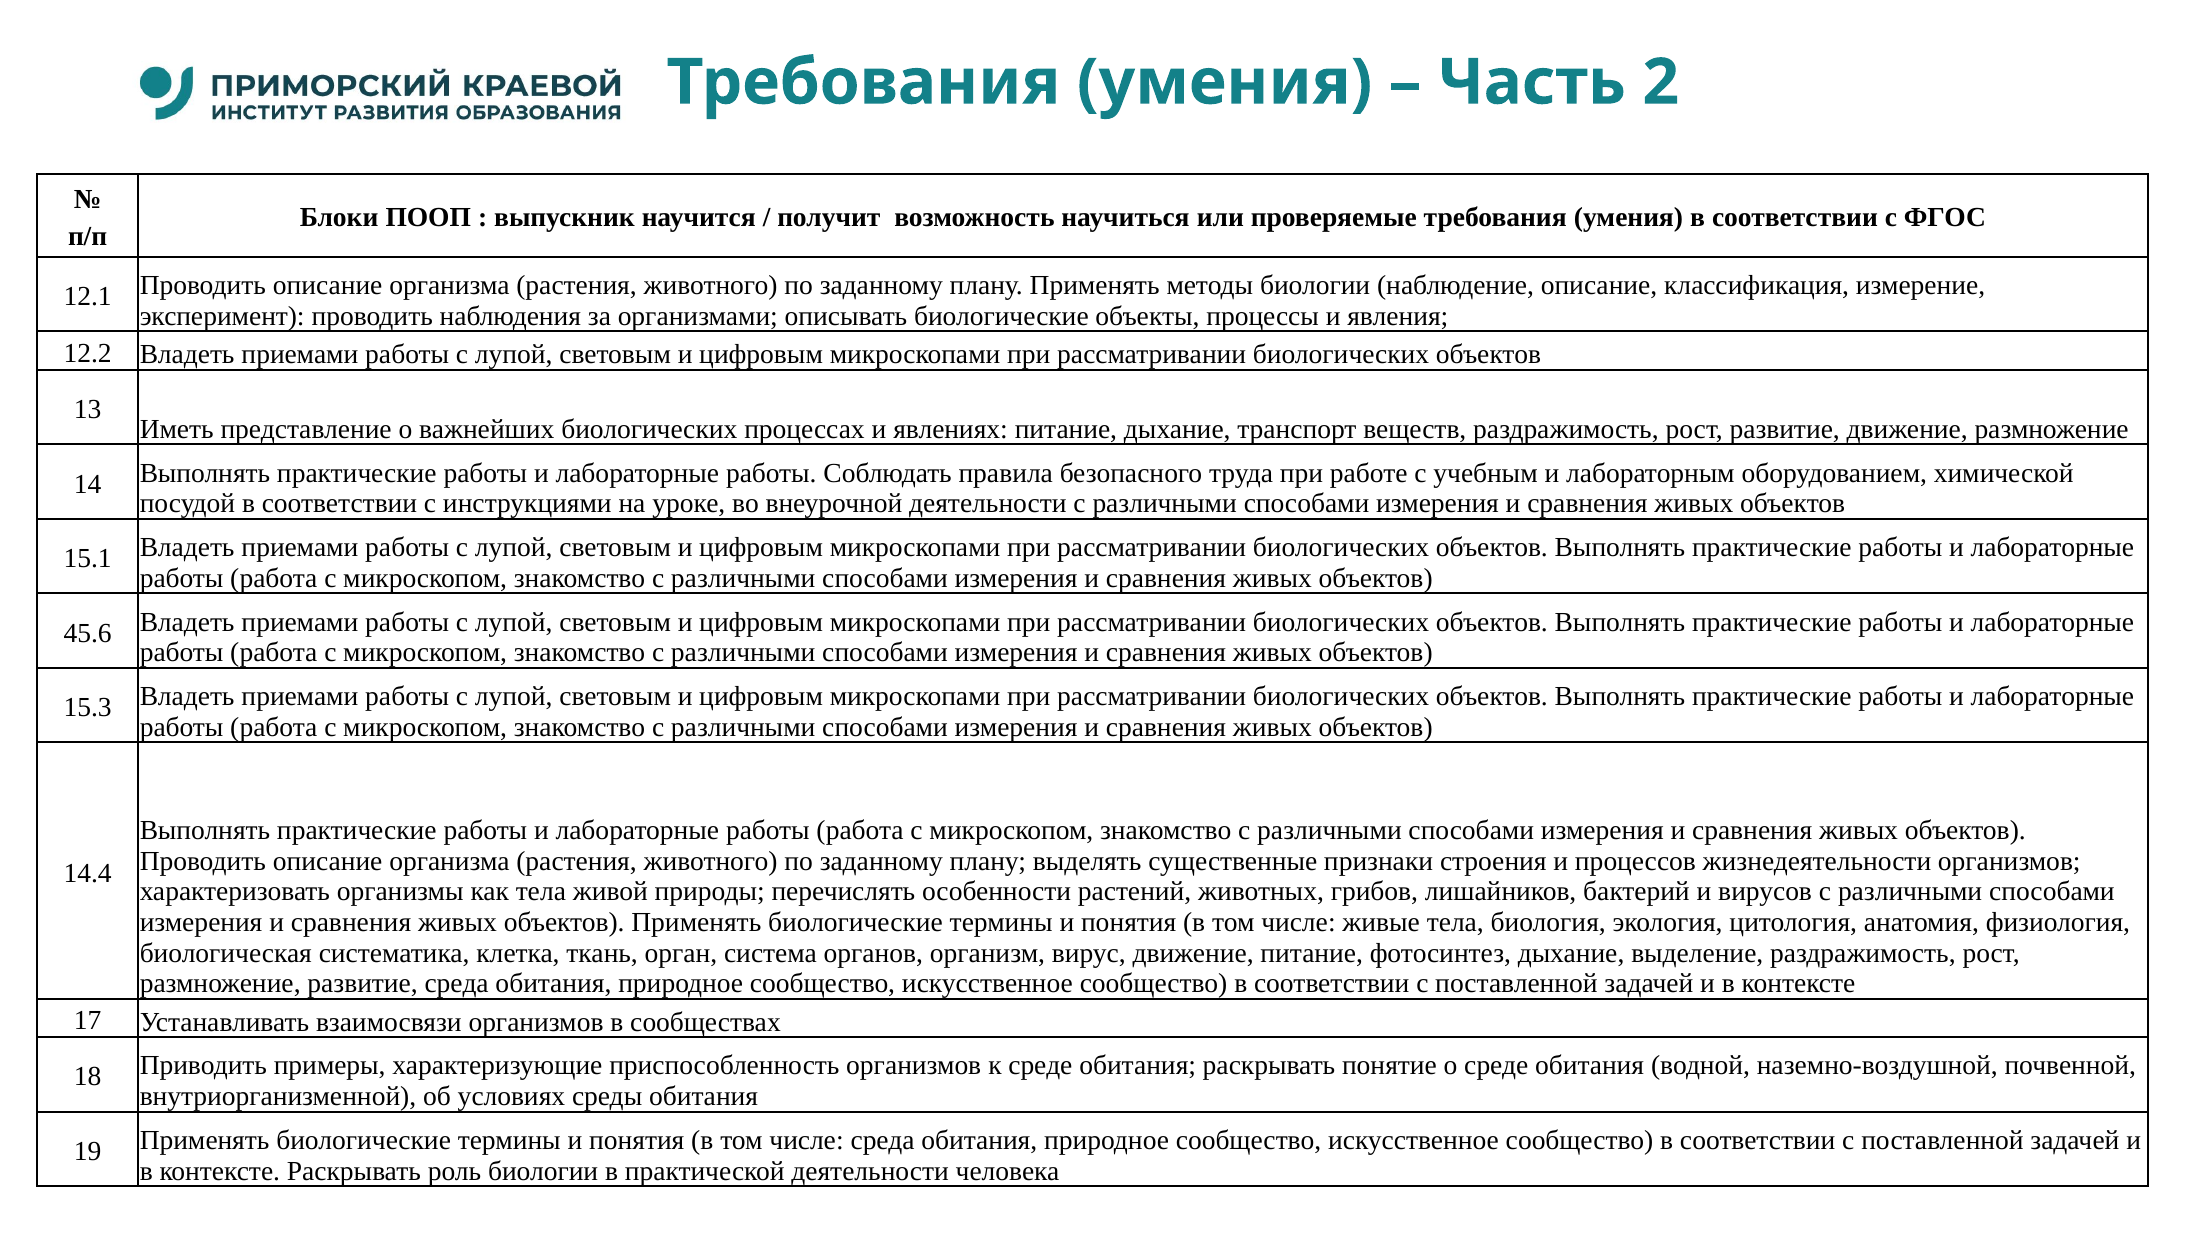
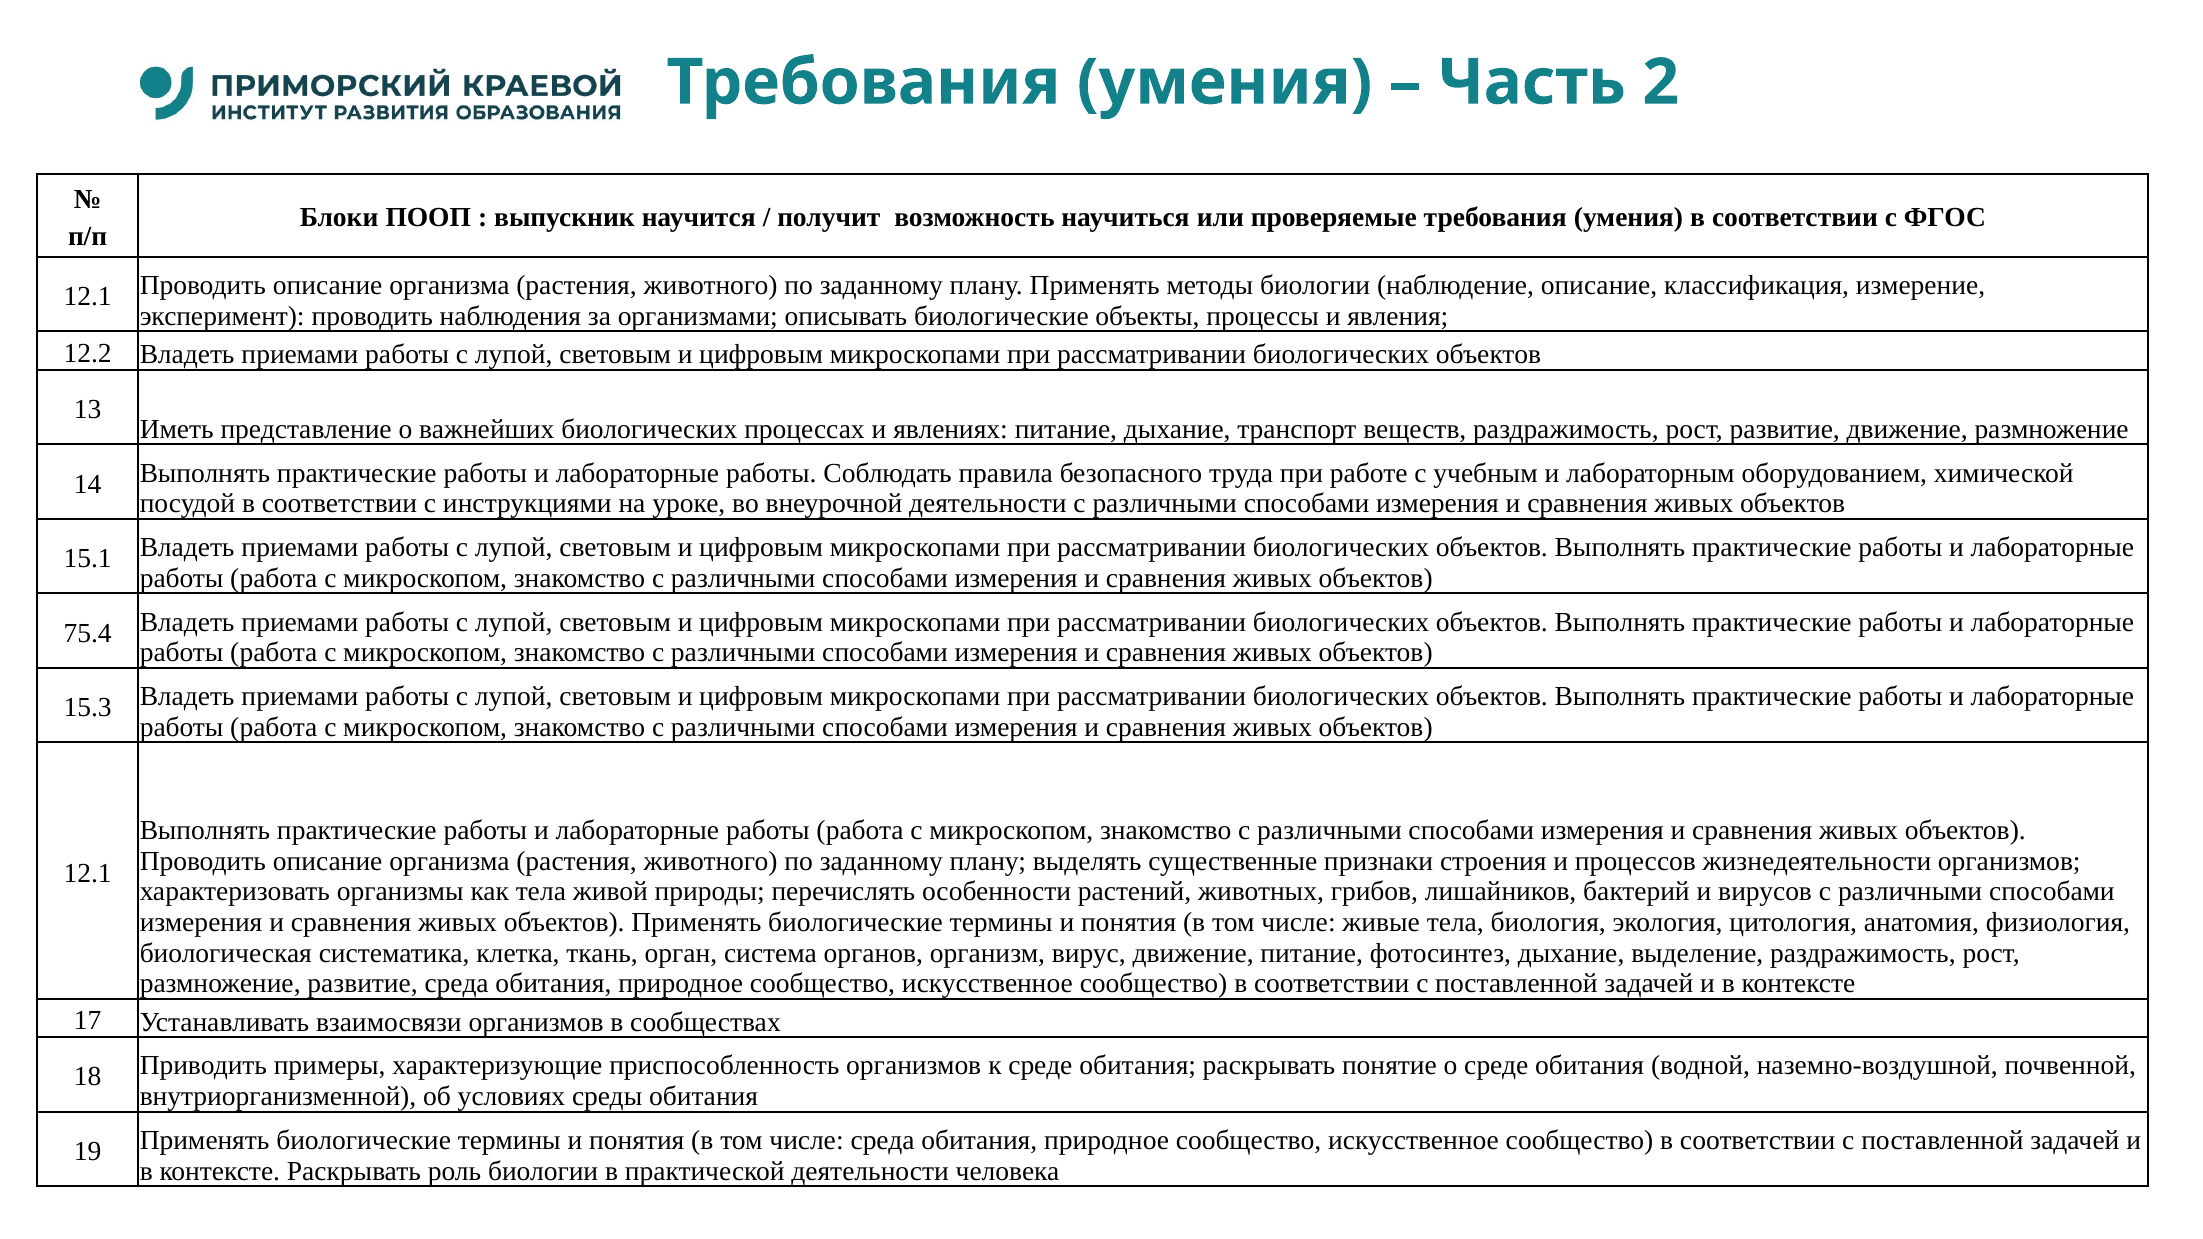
45.6: 45.6 -> 75.4
14.4 at (88, 873): 14.4 -> 12.1
